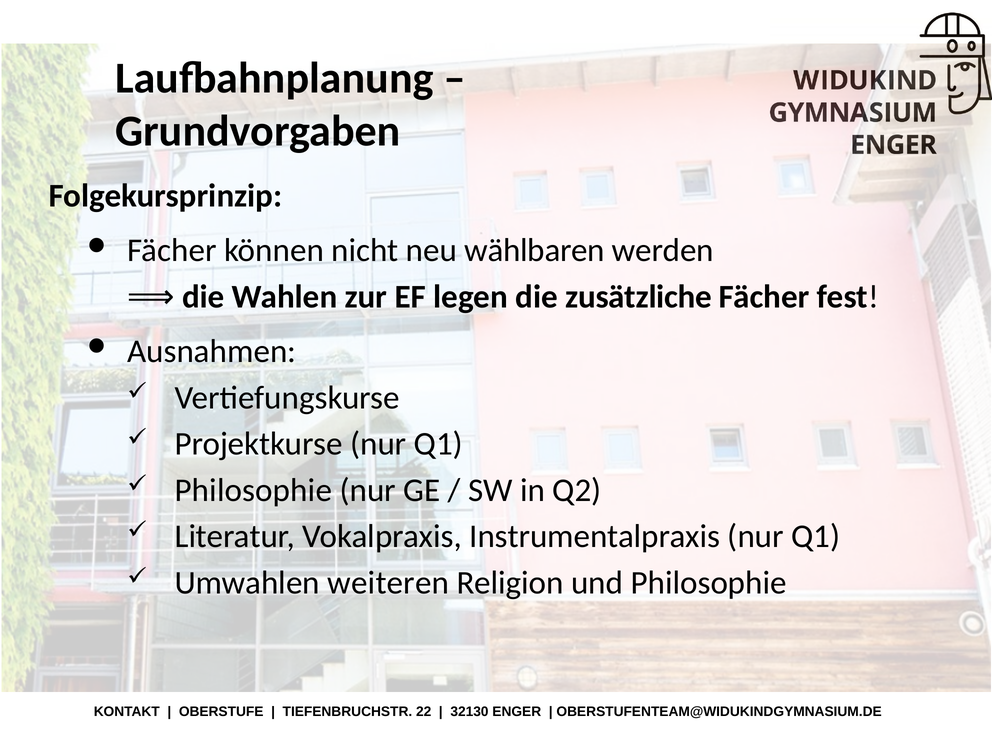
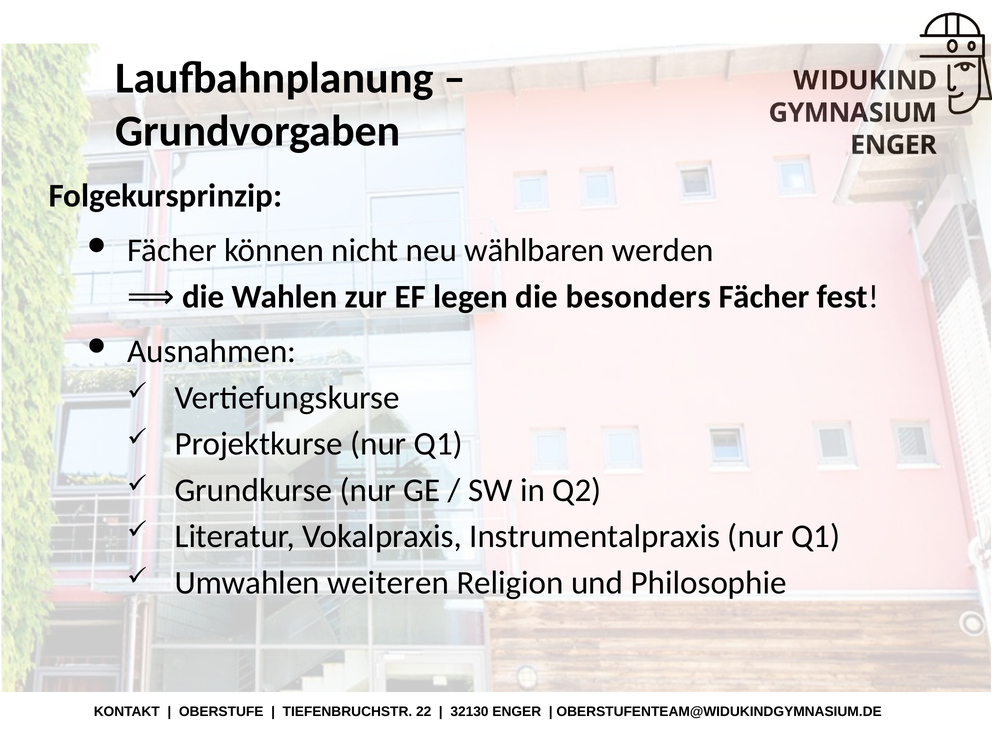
zusätzliche: zusätzliche -> besonders
Philosophie at (253, 490): Philosophie -> Grundkurse
